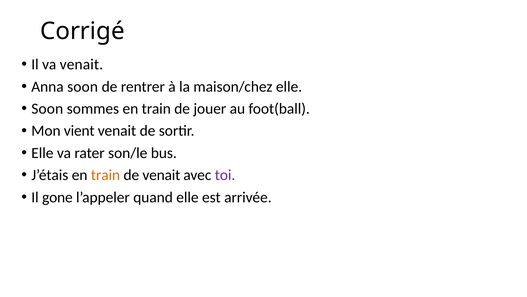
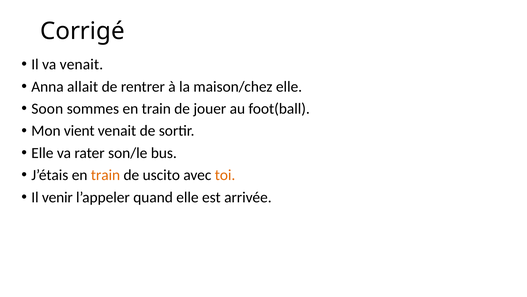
Anna soon: soon -> allait
de venait: venait -> uscito
toi colour: purple -> orange
gone: gone -> venir
